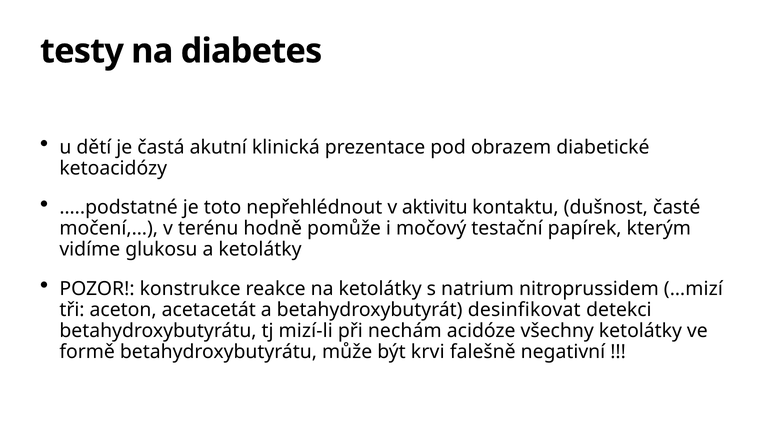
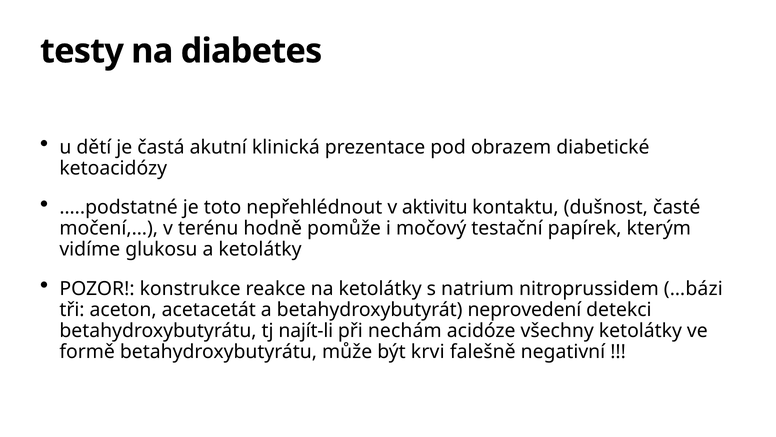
…mizí: …mizí -> …bázi
desinfikovat: desinfikovat -> neprovedení
mizí-li: mizí-li -> najít-li
